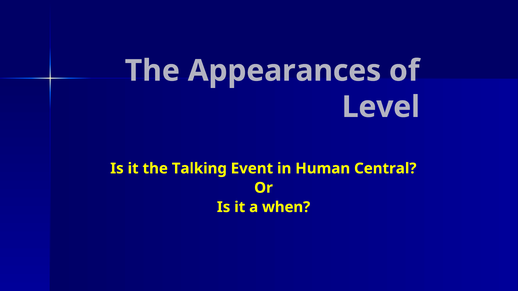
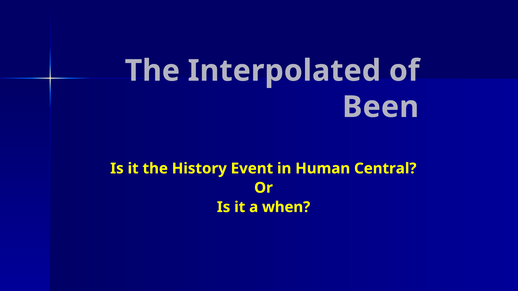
Appearances: Appearances -> Interpolated
Level: Level -> Been
Talking: Talking -> History
